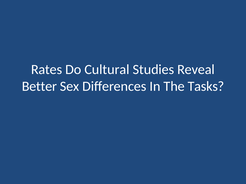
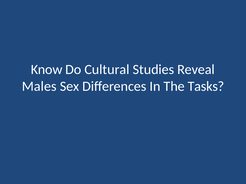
Rates: Rates -> Know
Better: Better -> Males
